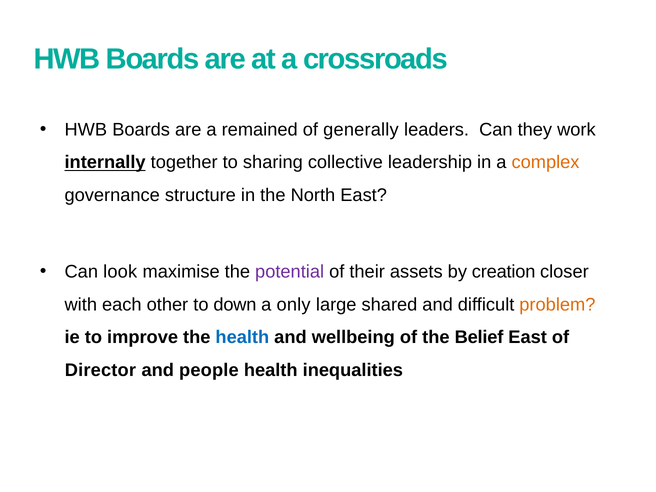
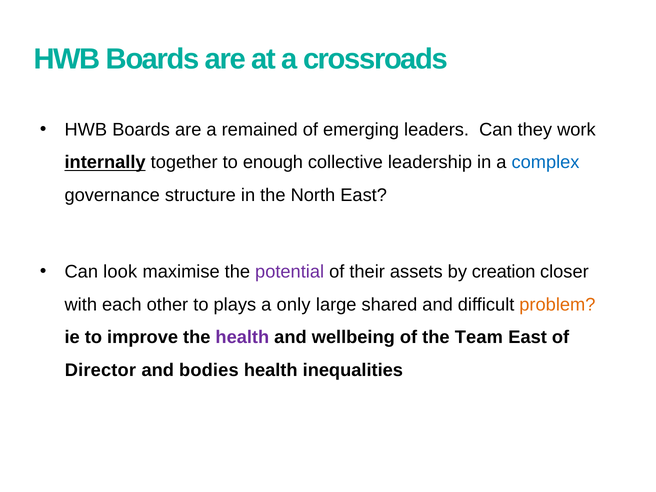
generally: generally -> emerging
sharing: sharing -> enough
complex colour: orange -> blue
down: down -> plays
health at (242, 337) colour: blue -> purple
Belief: Belief -> Team
people: people -> bodies
